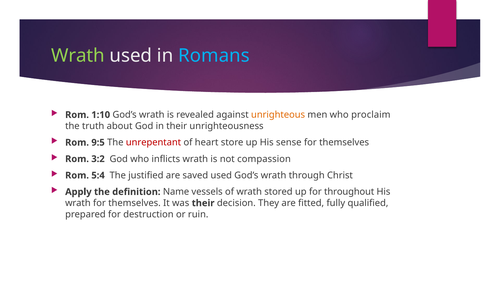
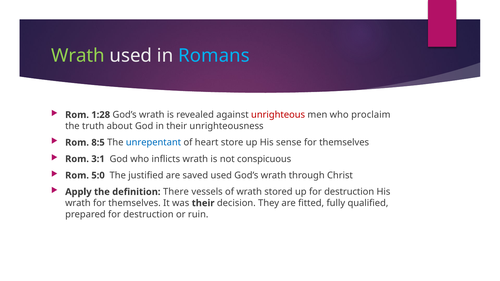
1:10: 1:10 -> 1:28
unrighteous colour: orange -> red
9:5: 9:5 -> 8:5
unrepentant colour: red -> blue
3:2: 3:2 -> 3:1
compassion: compassion -> conspicuous
5:4: 5:4 -> 5:0
Name: Name -> There
up for throughout: throughout -> destruction
